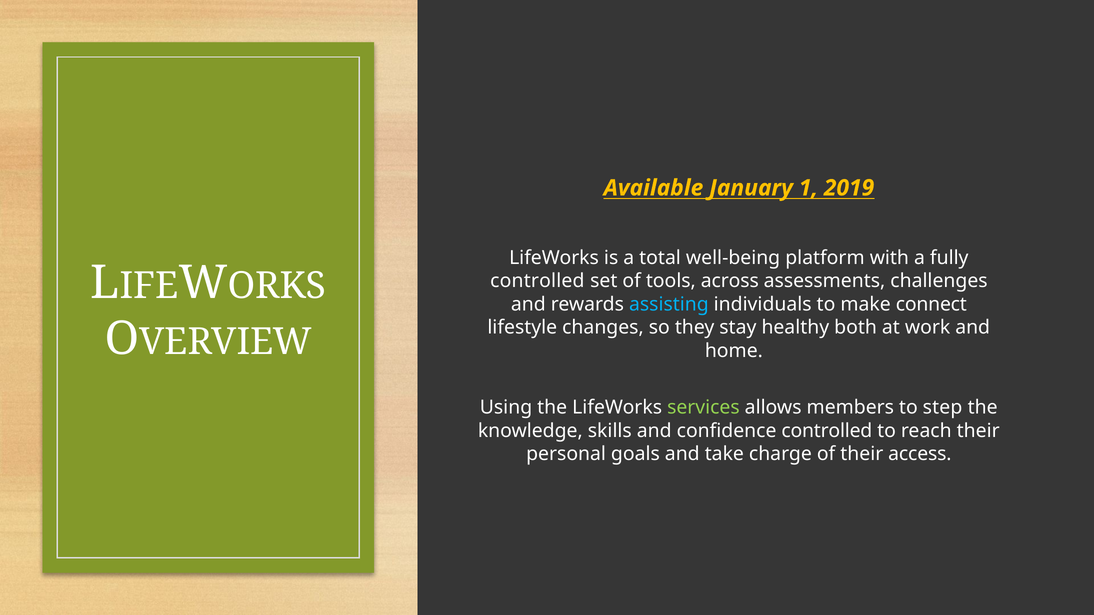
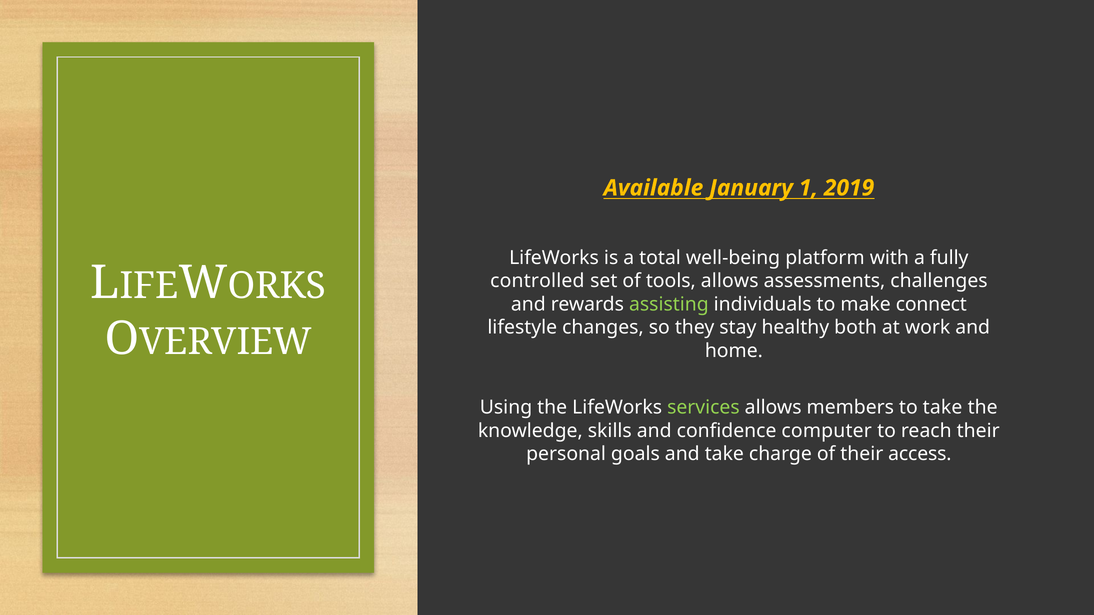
tools across: across -> allows
assisting colour: light blue -> light green
to step: step -> take
confidence controlled: controlled -> computer
